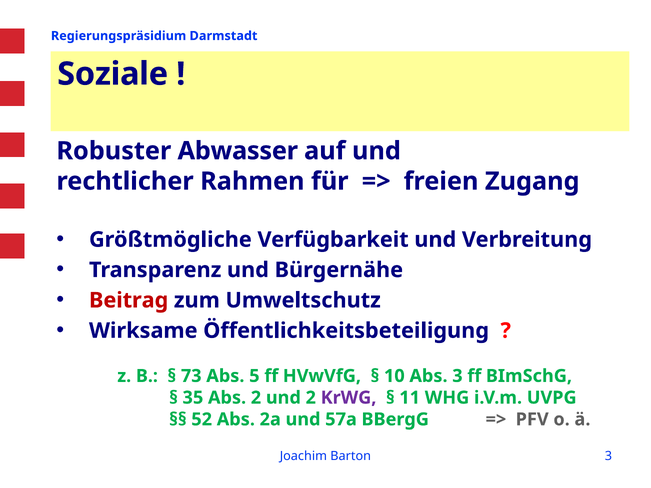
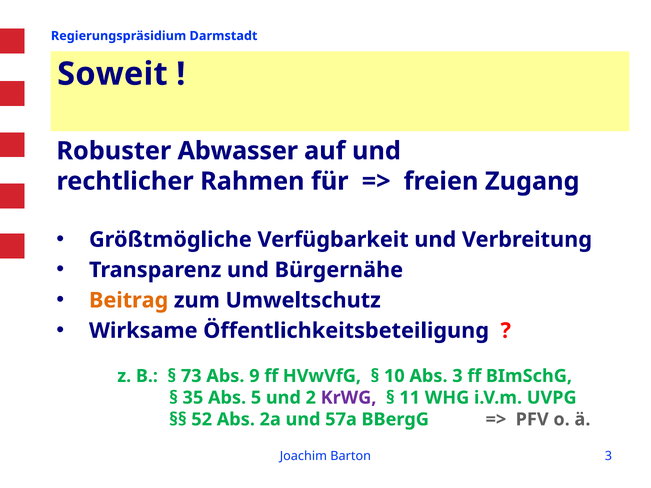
Soziale: Soziale -> Soweit
Beitrag colour: red -> orange
5: 5 -> 9
Abs 2: 2 -> 5
